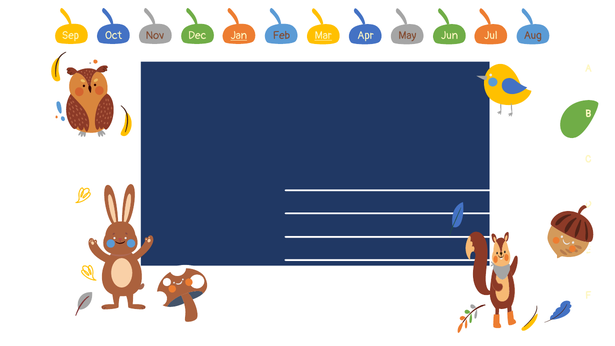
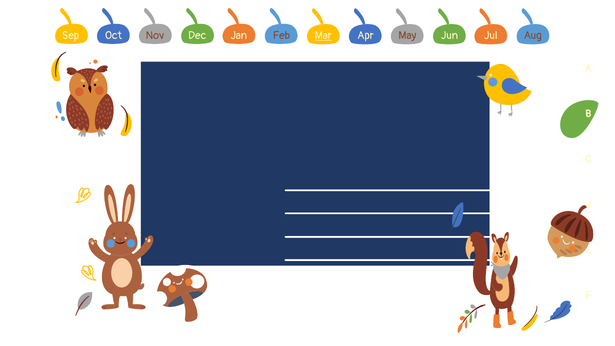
Jan underline: present -> none
